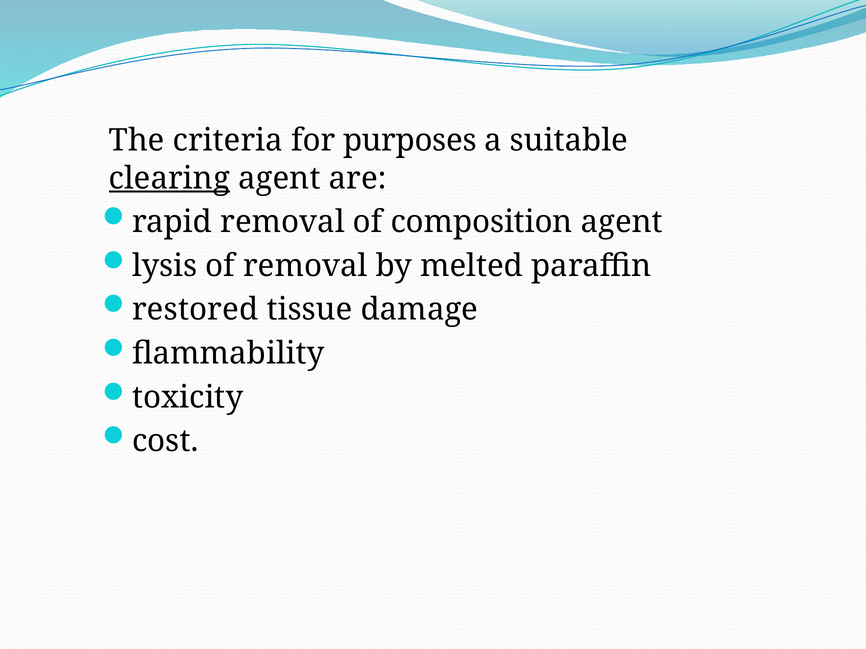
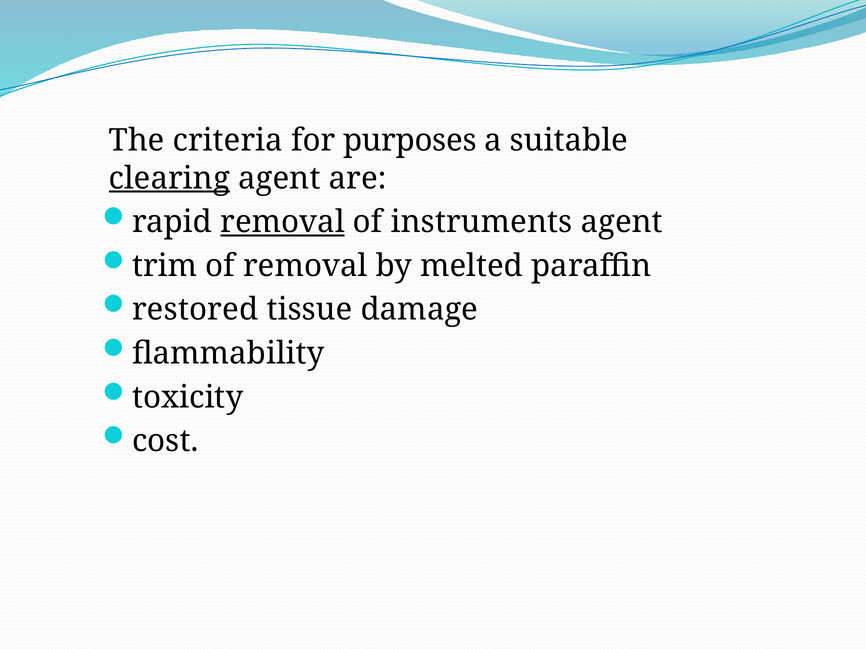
removal at (283, 222) underline: none -> present
composition: composition -> instruments
lysis: lysis -> trim
